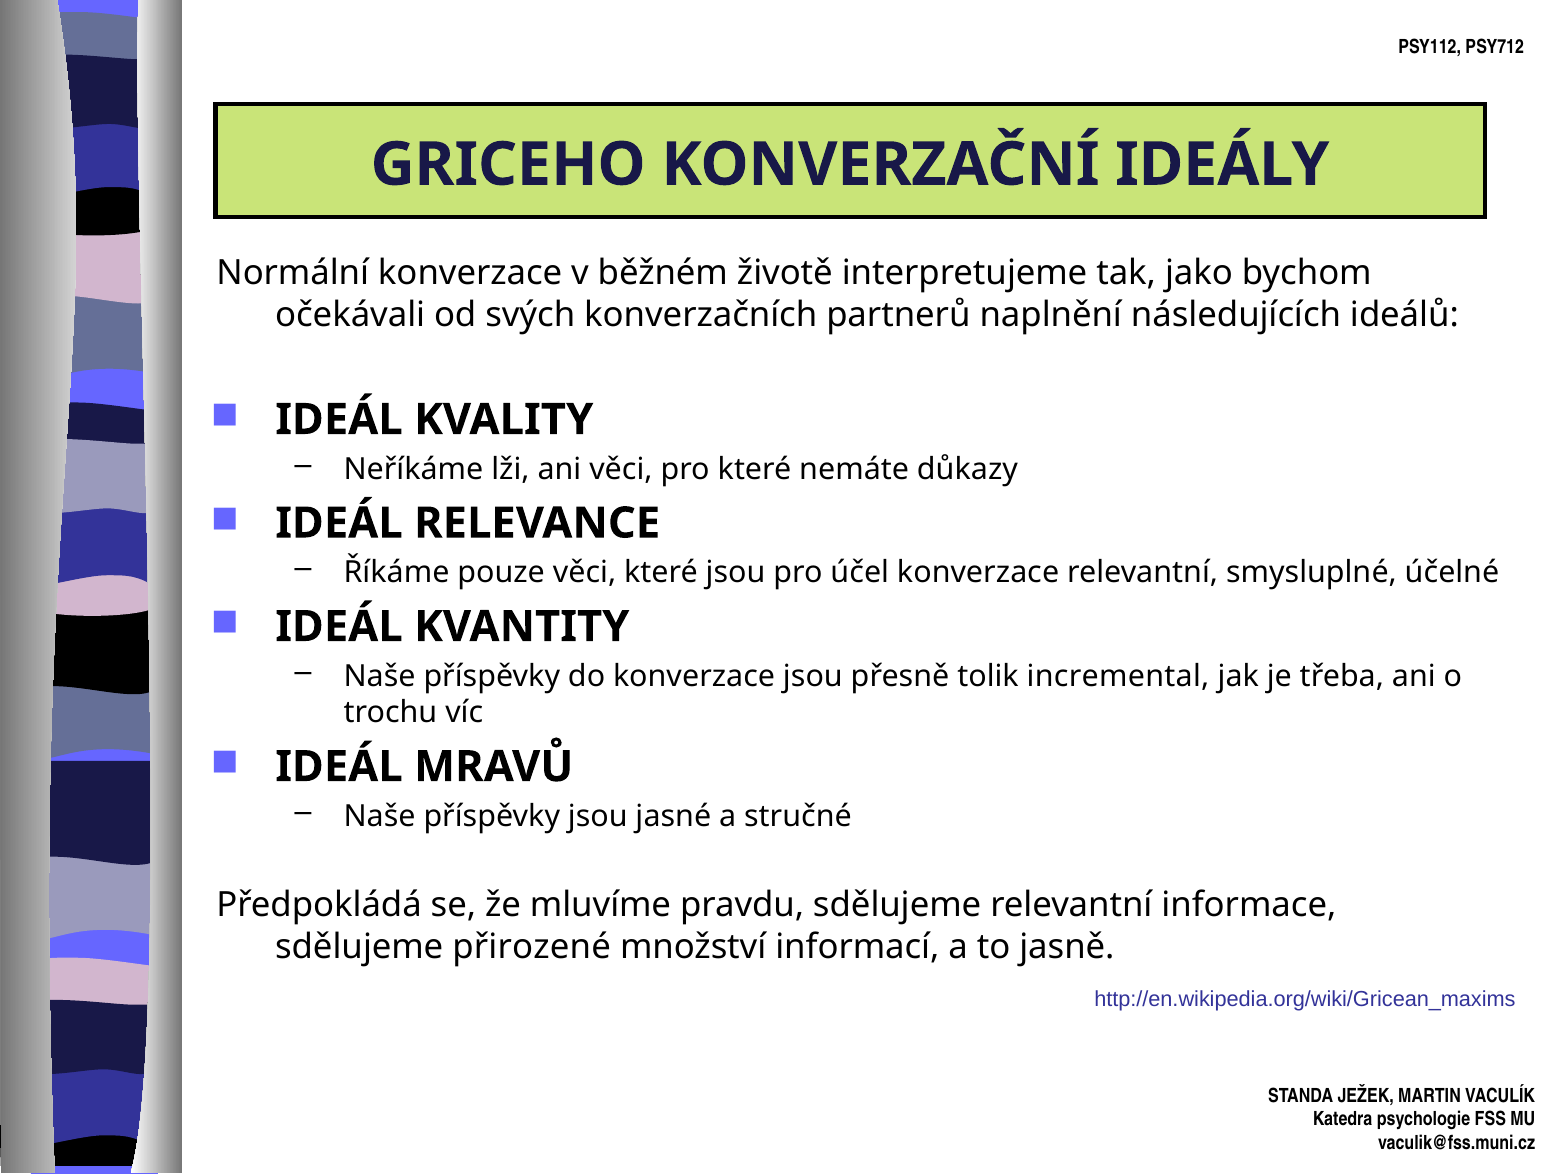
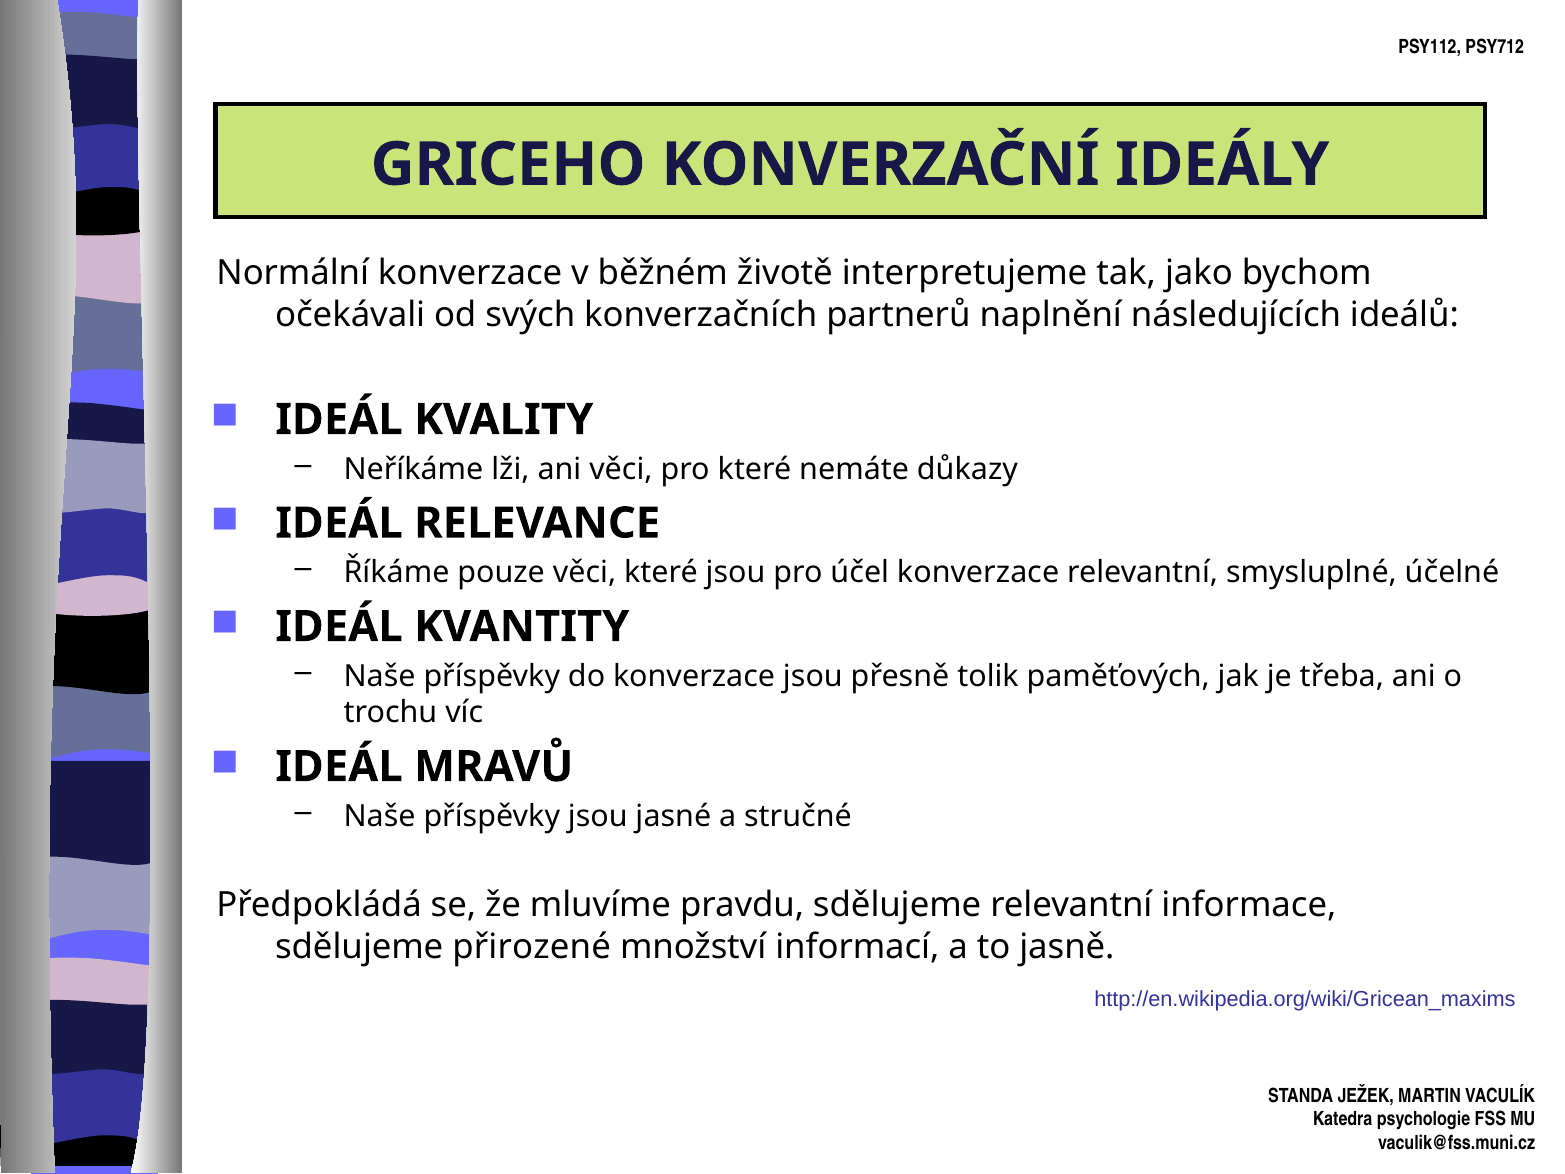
incremental: incremental -> paměťových
